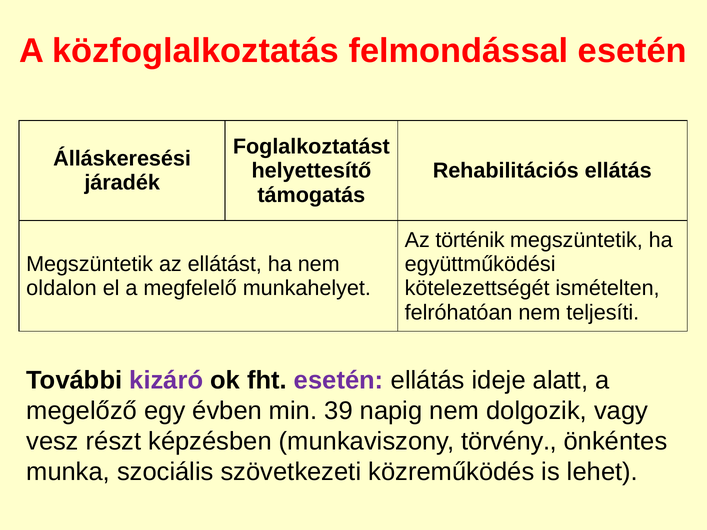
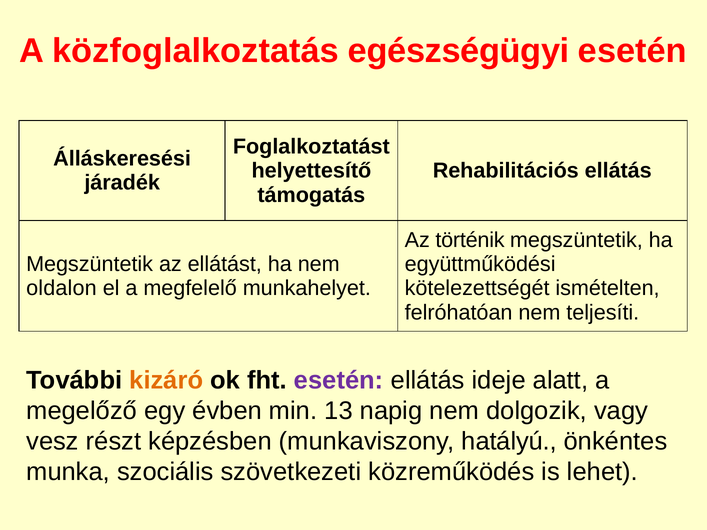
felmondással: felmondással -> egészségügyi
kizáró colour: purple -> orange
39: 39 -> 13
törvény: törvény -> hatályú
